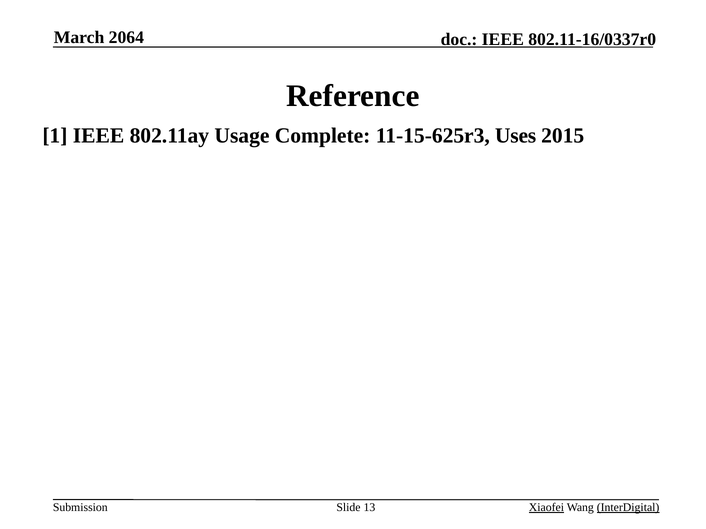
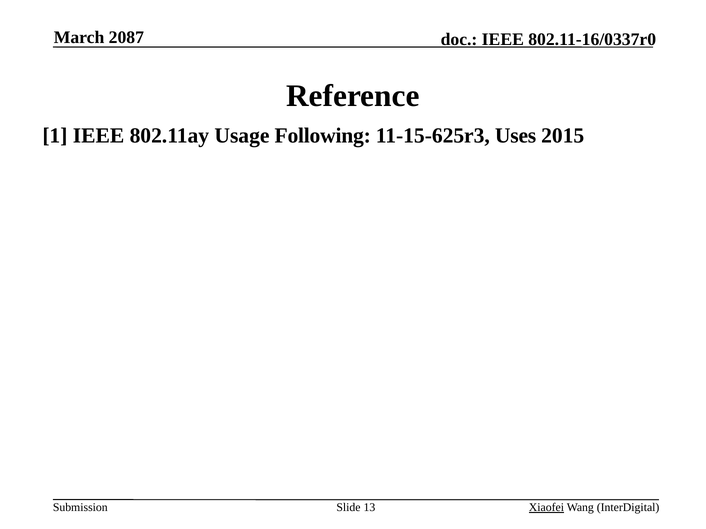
2064: 2064 -> 2087
Complete: Complete -> Following
InterDigital underline: present -> none
